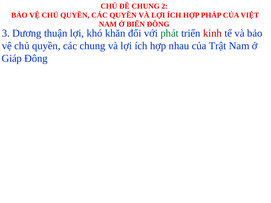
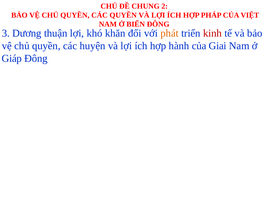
phát colour: green -> orange
các chung: chung -> huyện
nhau: nhau -> hành
Trật: Trật -> Giai
